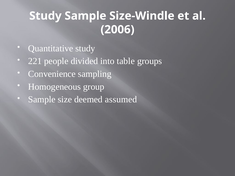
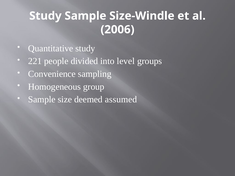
table: table -> level
